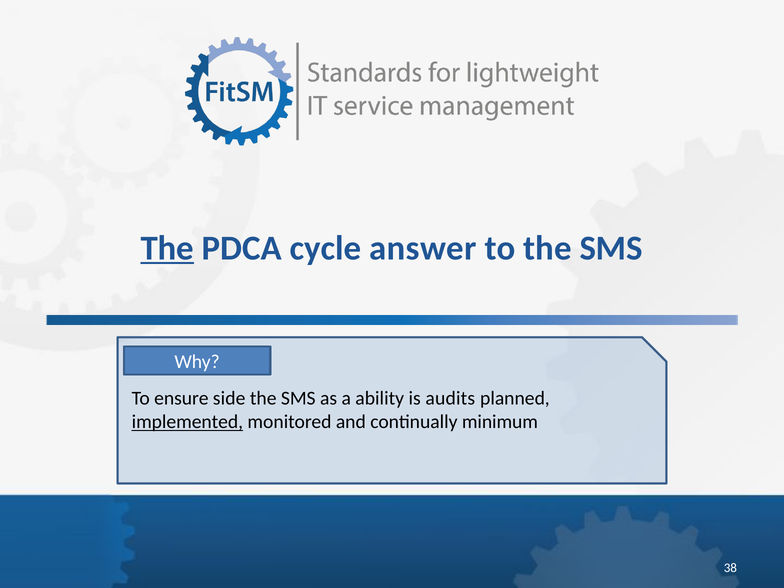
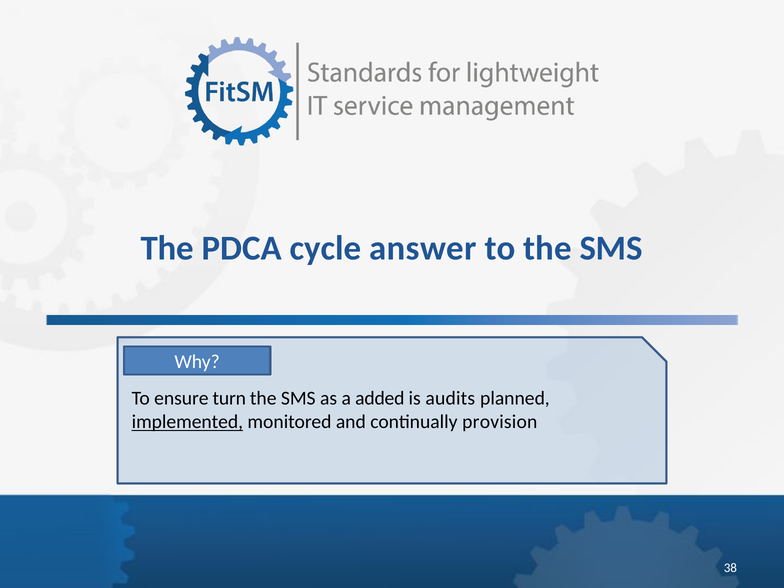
The at (167, 248) underline: present -> none
side: side -> turn
ability: ability -> added
minimum: minimum -> provision
